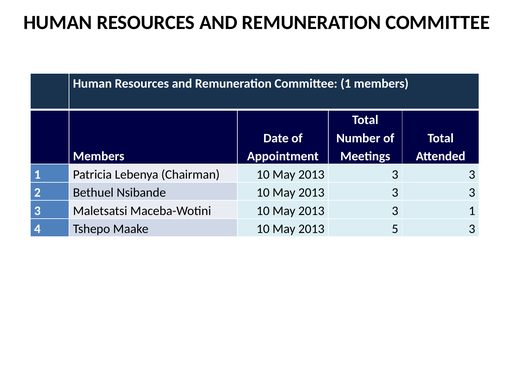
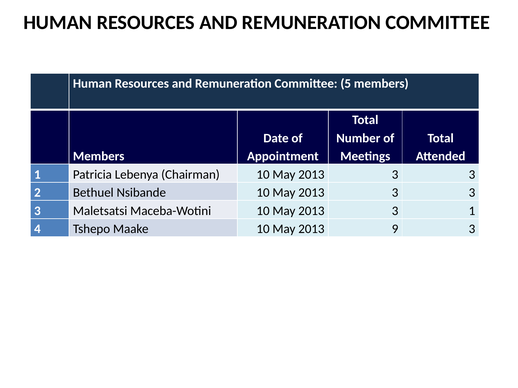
Committee 1: 1 -> 5
5: 5 -> 9
